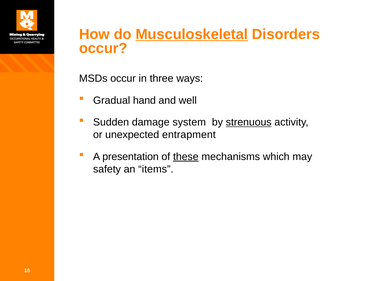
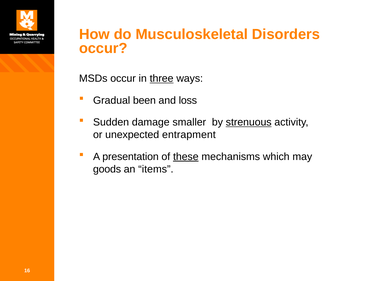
Musculoskeletal underline: present -> none
three underline: none -> present
hand: hand -> been
well: well -> loss
system: system -> smaller
safety: safety -> goods
